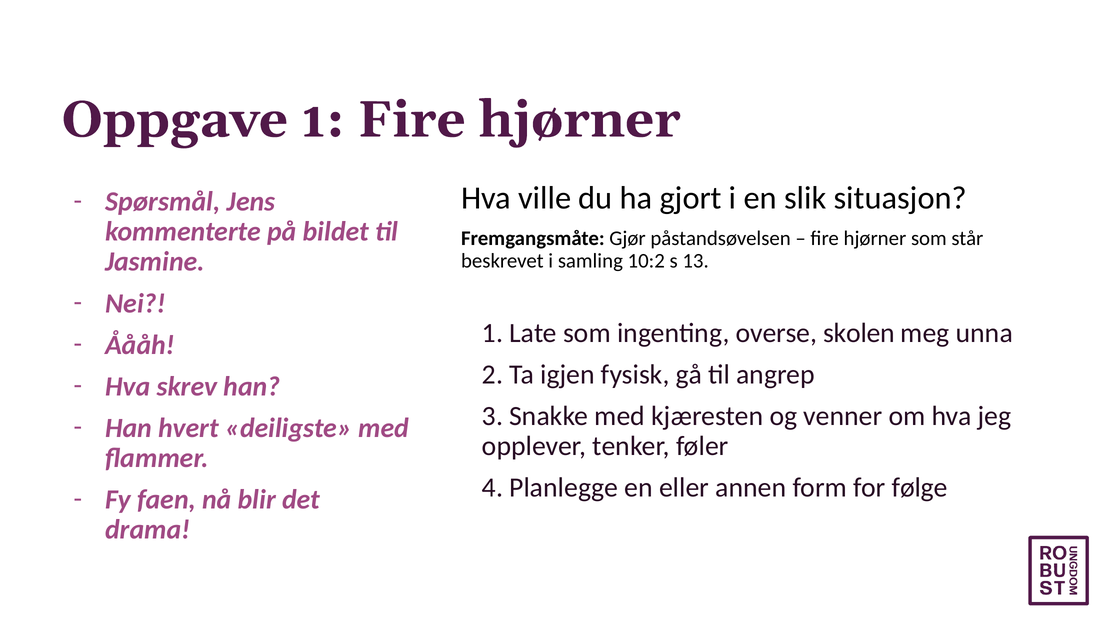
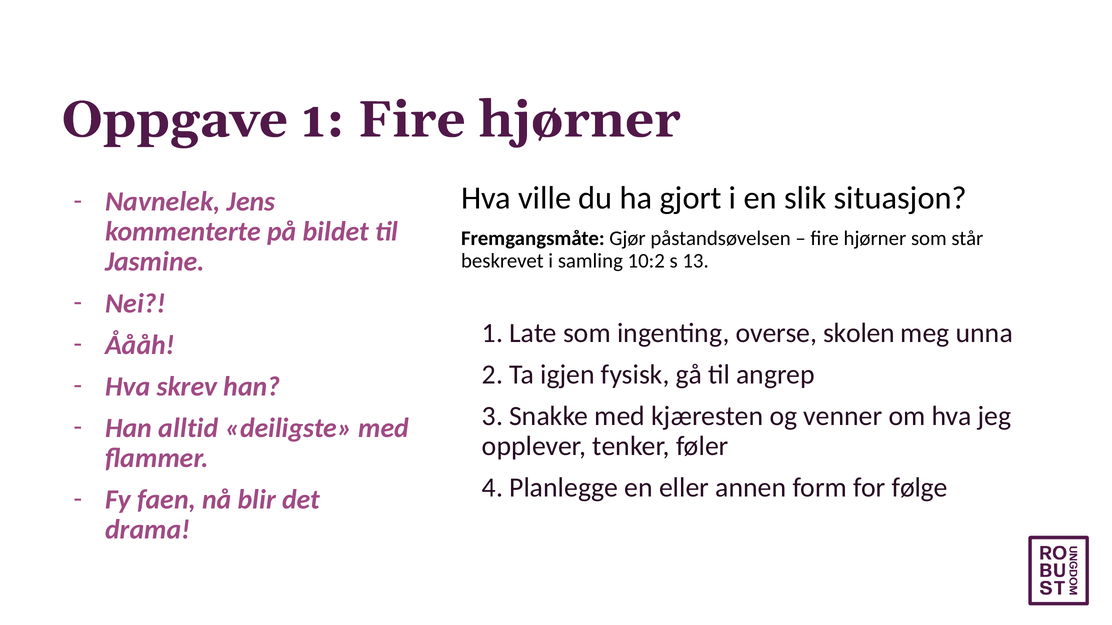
Spørsmål: Spørsmål -> Navnelek
hvert: hvert -> alltid
